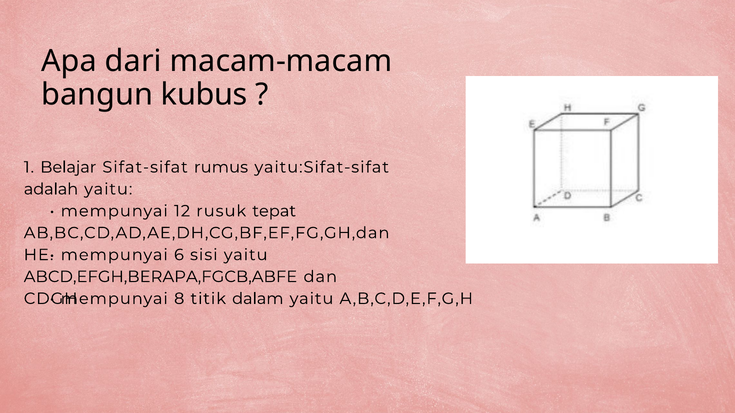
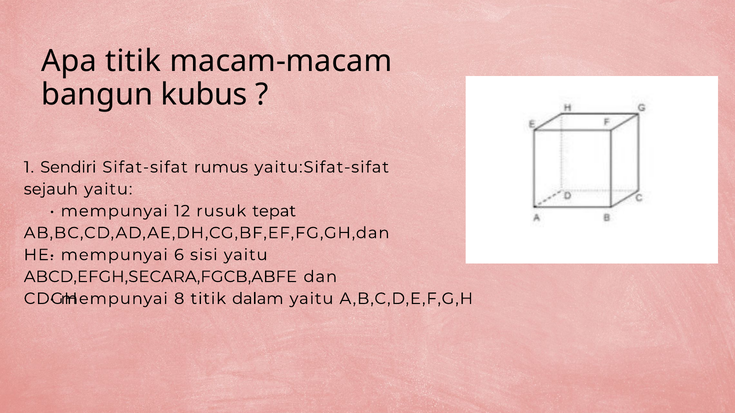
Apa dari: dari -> titik
Belajar: Belajar -> Sendiri
adalah: adalah -> sejauh
ABCD,EFGH,BERAPA,FGCB,ABFE: ABCD,EFGH,BERAPA,FGCB,ABFE -> ABCD,EFGH,SECARA,FGCB,ABFE
